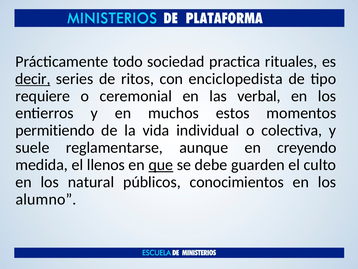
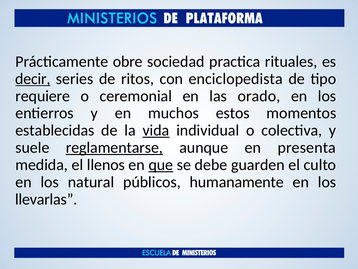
todo: todo -> obre
verbal: verbal -> orado
permitiendo: permitiendo -> establecidas
vida underline: none -> present
reglamentarse underline: none -> present
creyendo: creyendo -> presenta
conocimientos: conocimientos -> humanamente
alumno: alumno -> llevarlas
